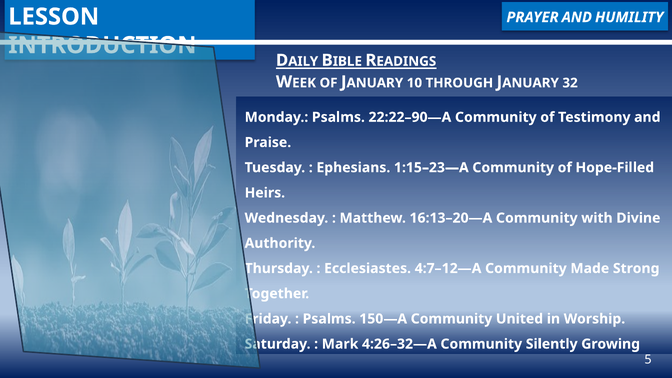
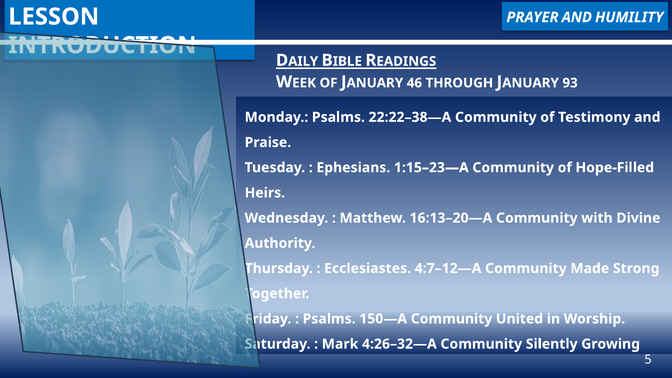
10: 10 -> 46
32: 32 -> 93
22:22–90—A: 22:22–90—A -> 22:22–38—A
